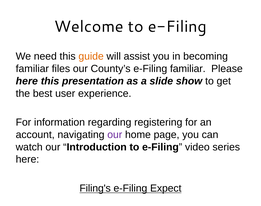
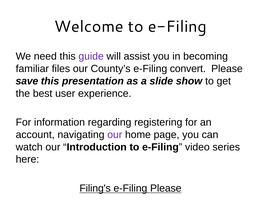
guide colour: orange -> purple
e-Filing familiar: familiar -> convert
here at (27, 81): here -> save
e-Filing Expect: Expect -> Please
